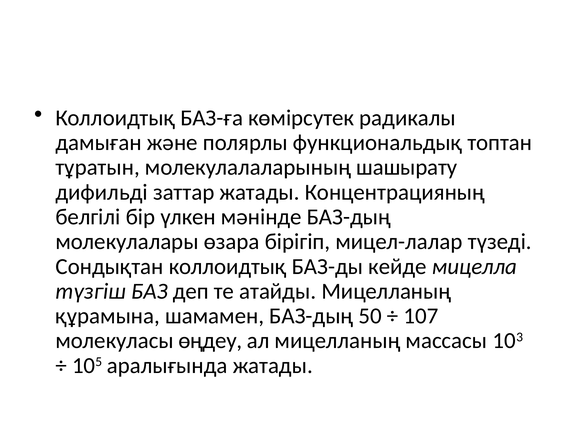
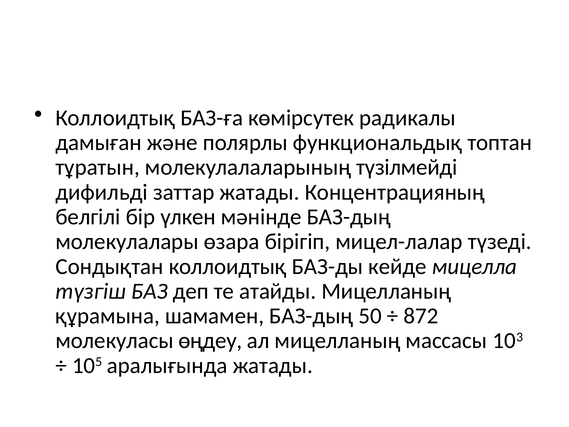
шашырату: шашырату -> түзілмейді
107: 107 -> 872
